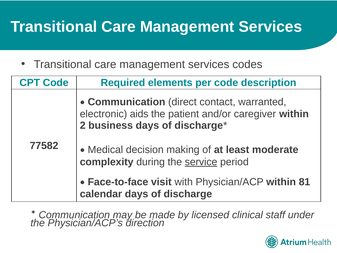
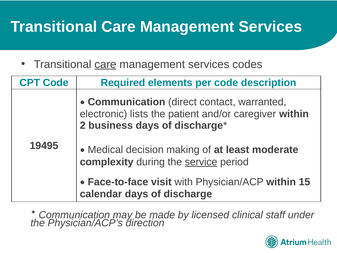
care at (105, 64) underline: none -> present
aids: aids -> lists
77582: 77582 -> 19495
81: 81 -> 15
